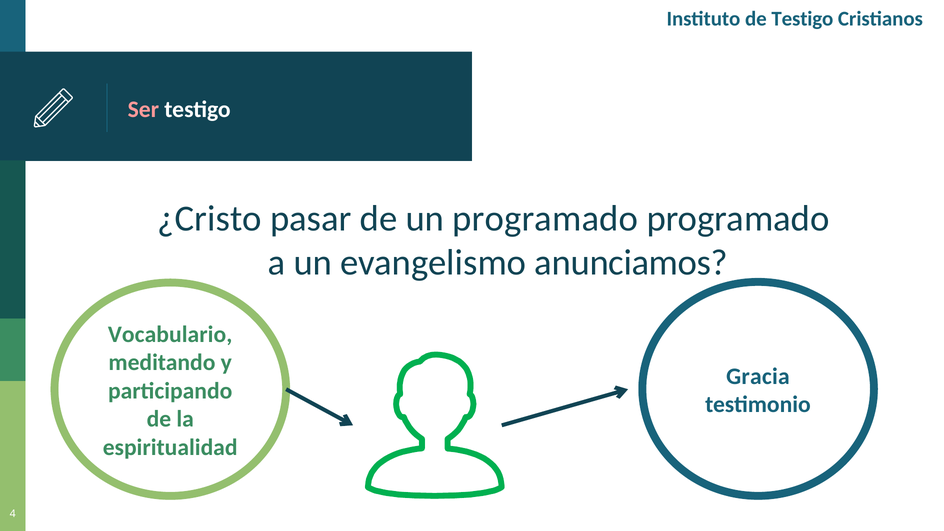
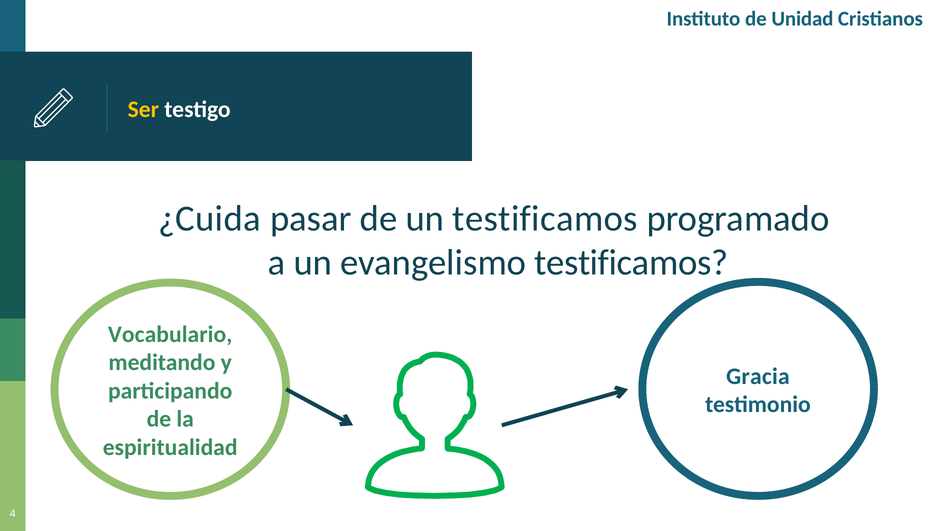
de Testigo: Testigo -> Unidad
Ser colour: pink -> yellow
¿Cristo: ¿Cristo -> ¿Cuida
un programado: programado -> testificamos
evangelismo anunciamos: anunciamos -> testificamos
